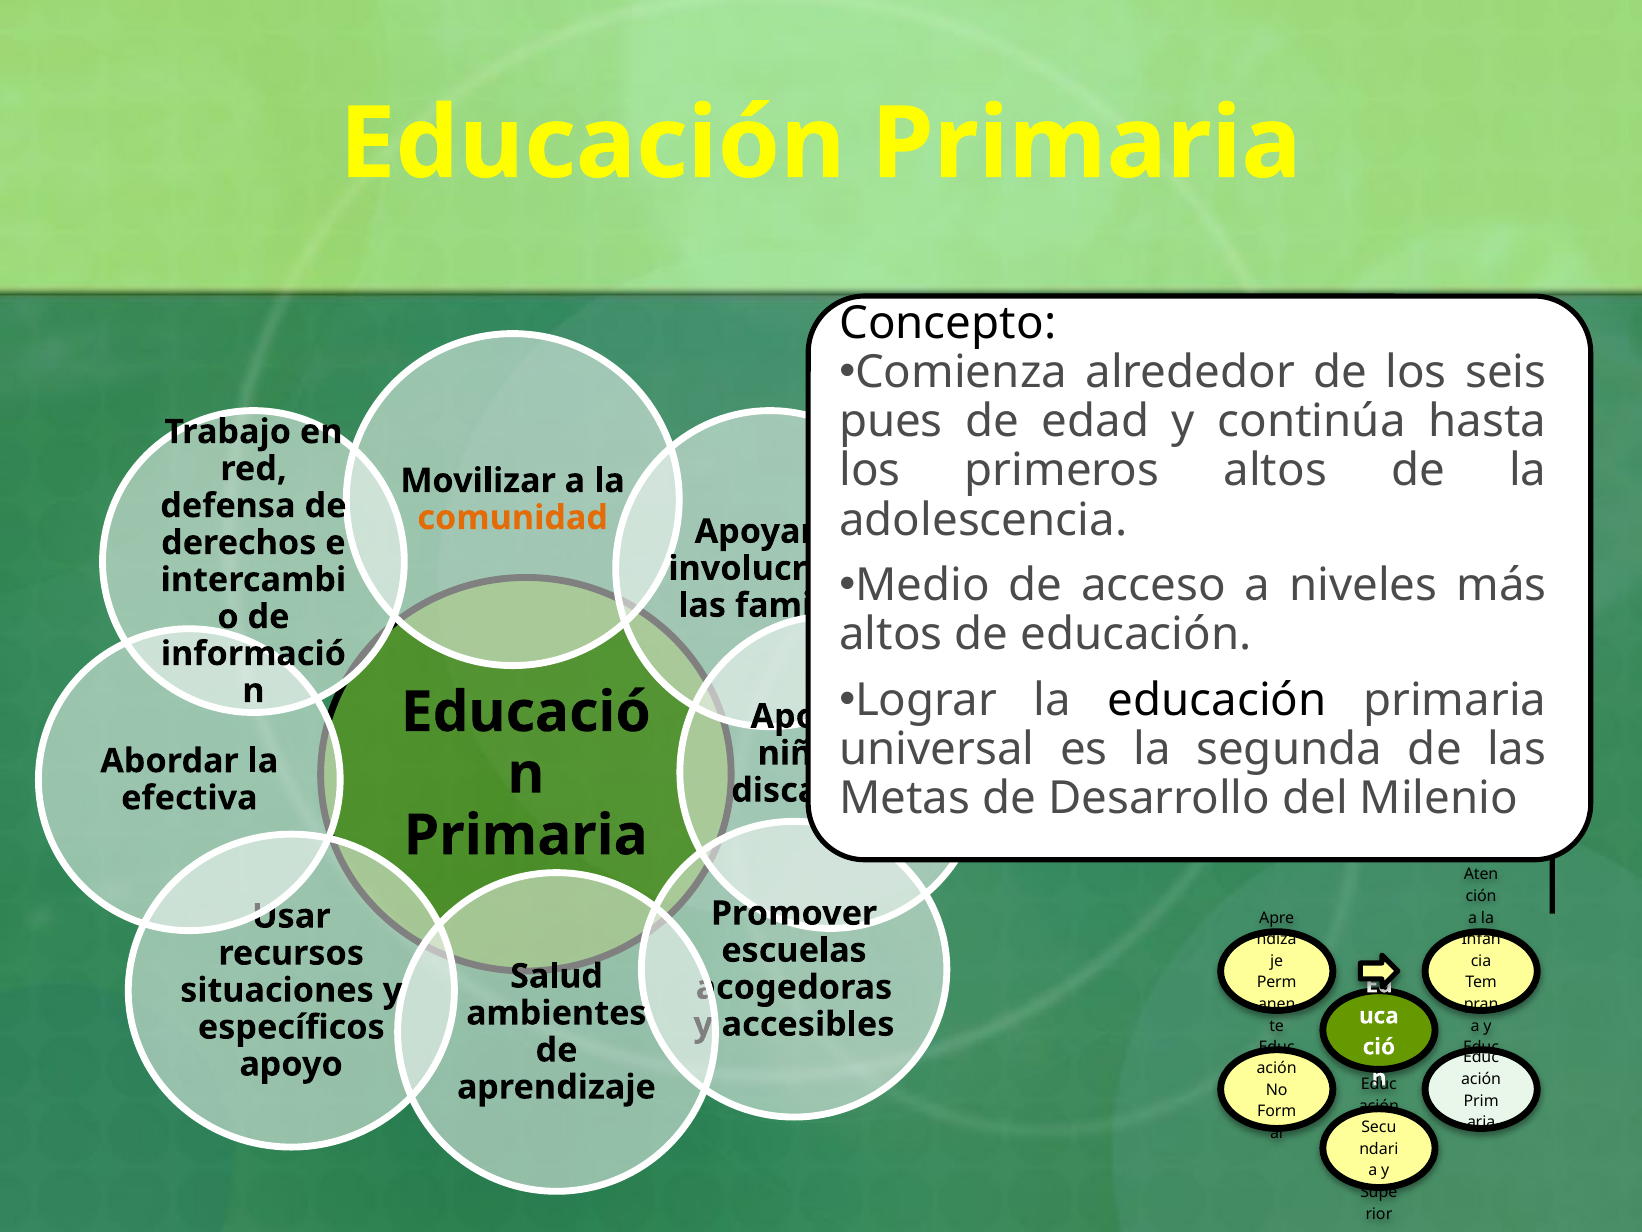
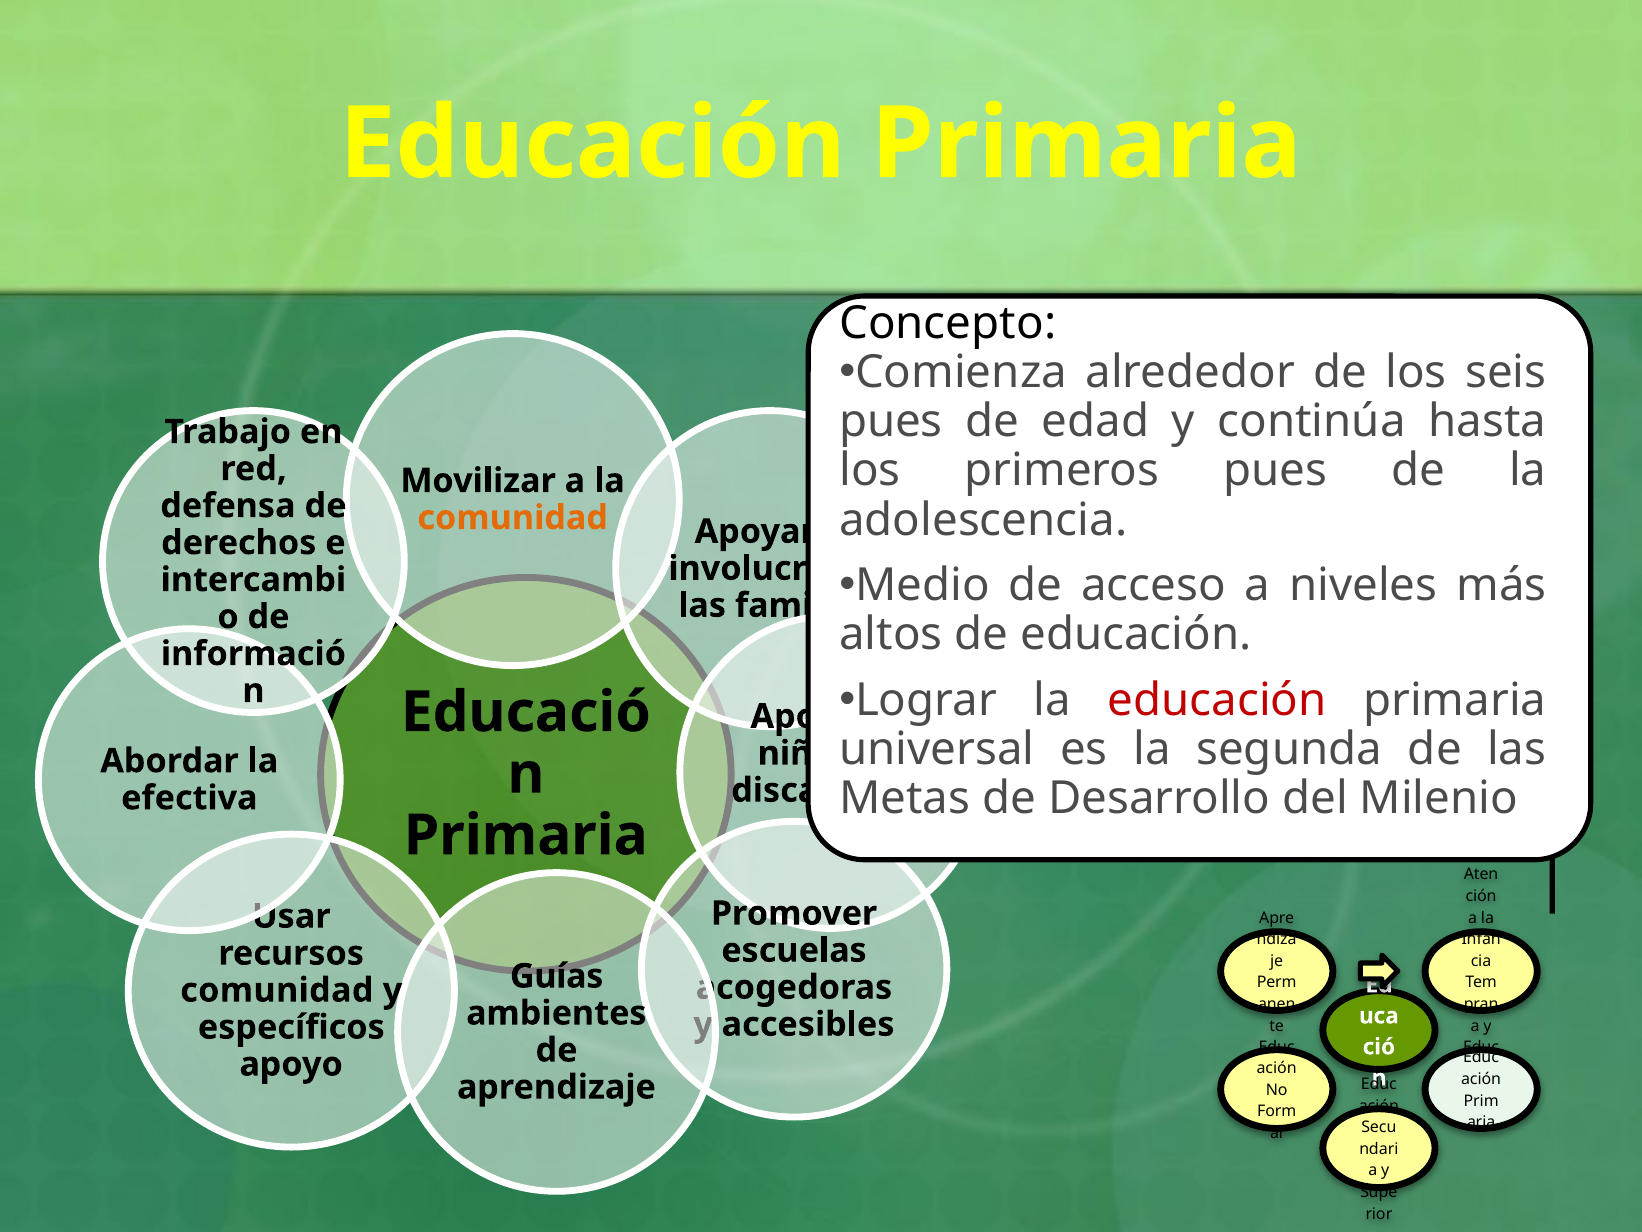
altos at (1275, 471): altos -> pues
educación at (1217, 700) colour: black -> red
Salud: Salud -> Guías
situaciones at (277, 990): situaciones -> comunidad
